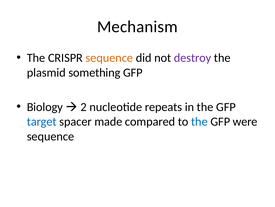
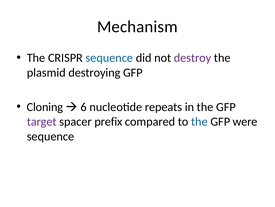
sequence at (109, 58) colour: orange -> blue
something: something -> destroying
Biology: Biology -> Cloning
2: 2 -> 6
target colour: blue -> purple
made: made -> prefix
